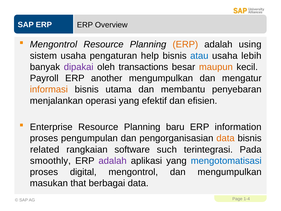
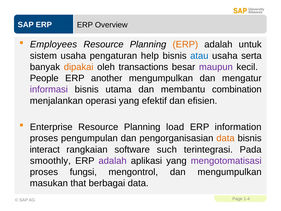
Mengontrol at (54, 44): Mengontrol -> Employees
using: using -> untuk
lebih: lebih -> serta
dipakai colour: purple -> orange
maupun colour: orange -> purple
Payroll: Payroll -> People
informasi colour: orange -> purple
penyebaran: penyebaran -> combination
baru: baru -> load
related: related -> interact
mengotomatisasi colour: blue -> purple
digital: digital -> fungsi
